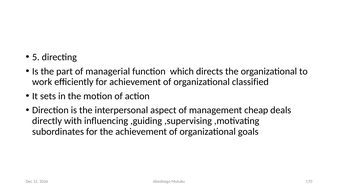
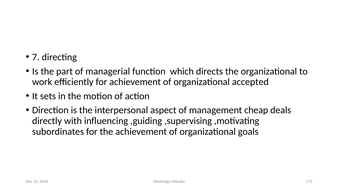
5: 5 -> 7
classified: classified -> accepted
